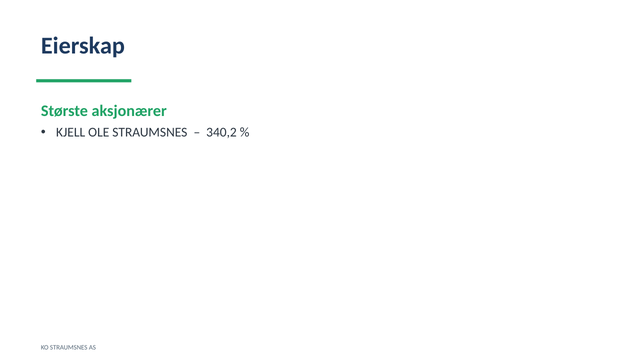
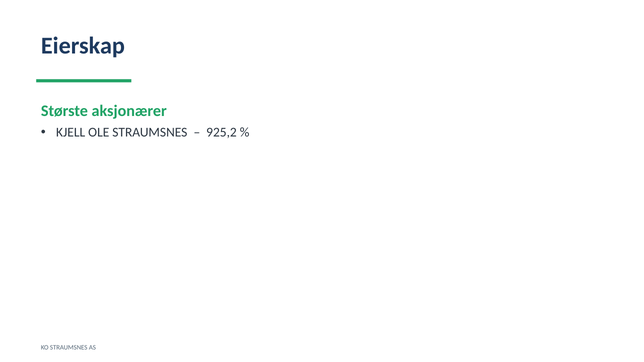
340,2: 340,2 -> 925,2
